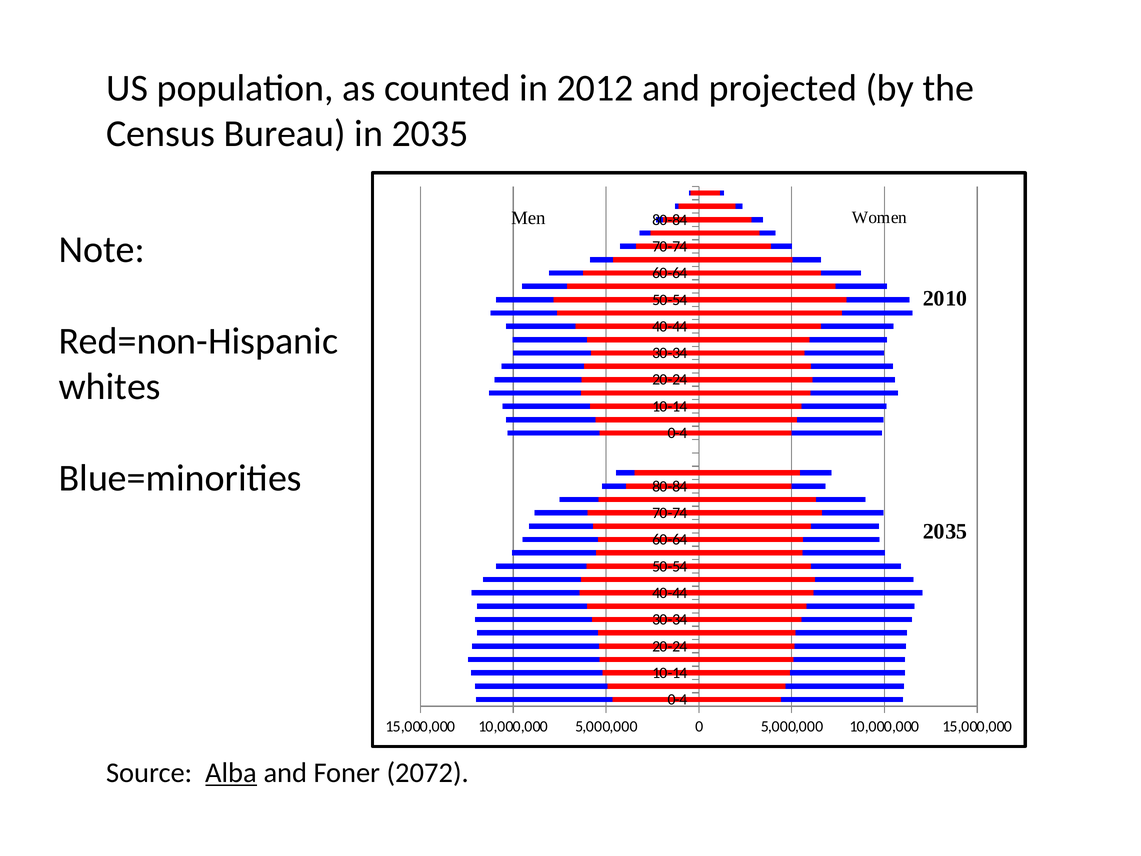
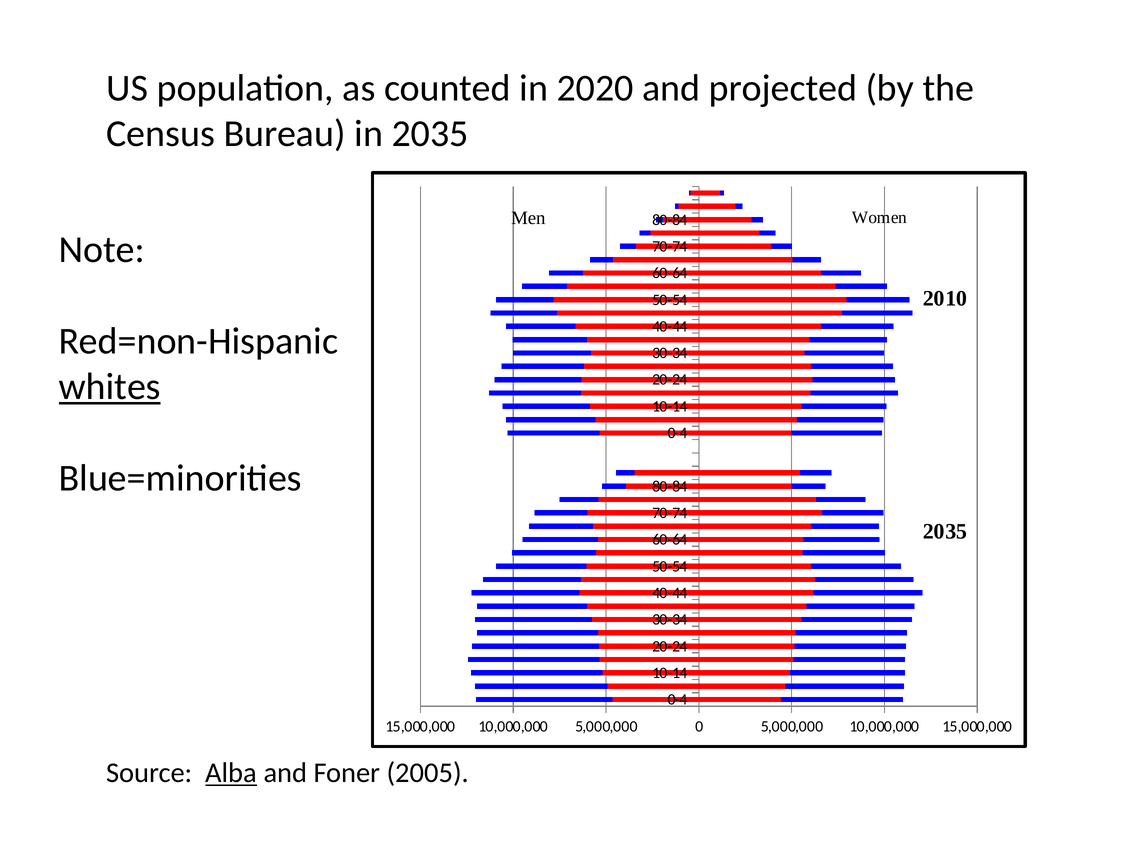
2012: 2012 -> 2020
whites underline: none -> present
2072: 2072 -> 2005
